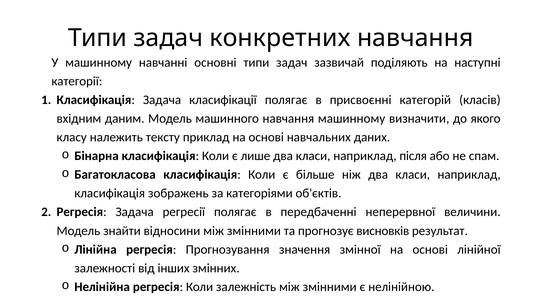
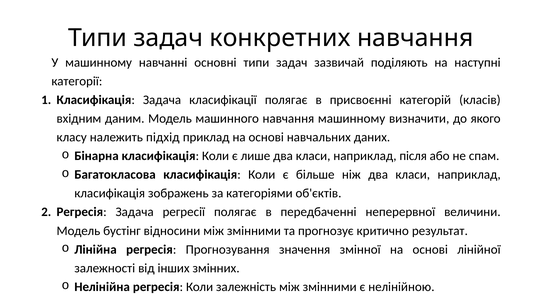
тексту: тексту -> підхід
знайти: знайти -> бустінг
висновків: висновків -> критично
